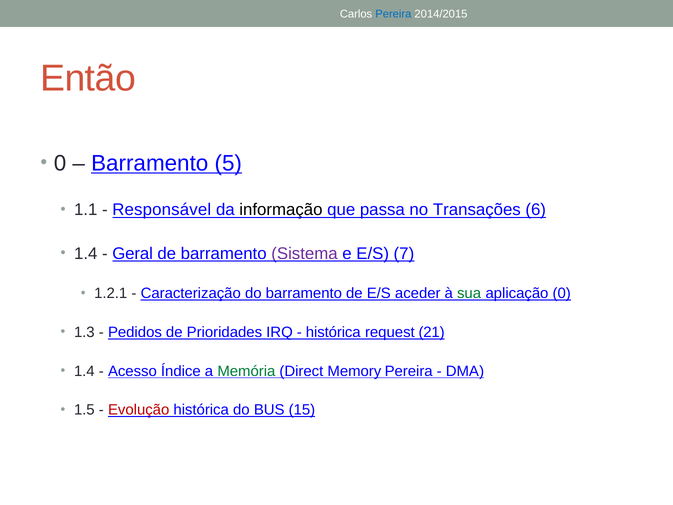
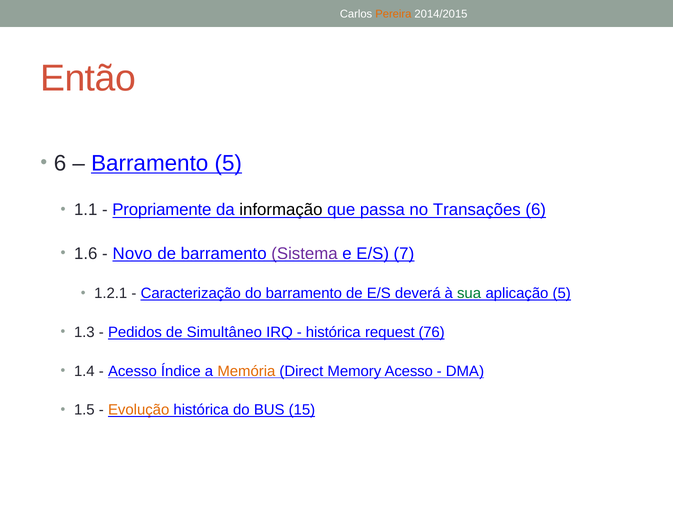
Pereira at (393, 14) colour: blue -> orange
0 at (60, 163): 0 -> 6
Responsável: Responsável -> Propriamente
1.4 at (86, 254): 1.4 -> 1.6
Geral: Geral -> Novo
aceder: aceder -> deverá
aplicação 0: 0 -> 5
Prioridades: Prioridades -> Simultâneo
21: 21 -> 76
Memória colour: green -> orange
Memory Pereira: Pereira -> Acesso
Evolução colour: red -> orange
